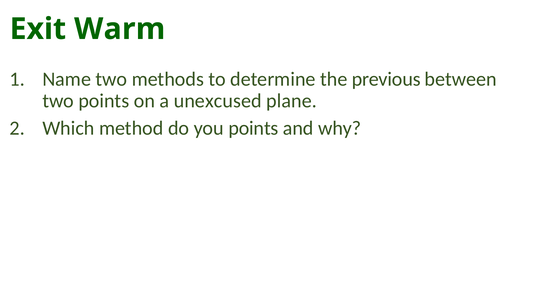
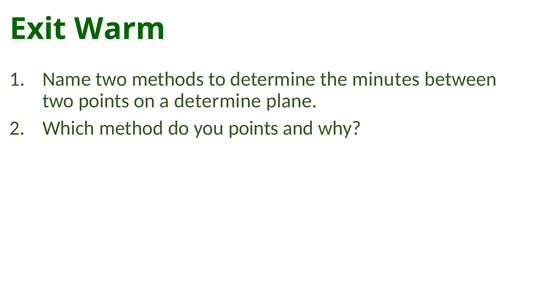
previous: previous -> minutes
a unexcused: unexcused -> determine
